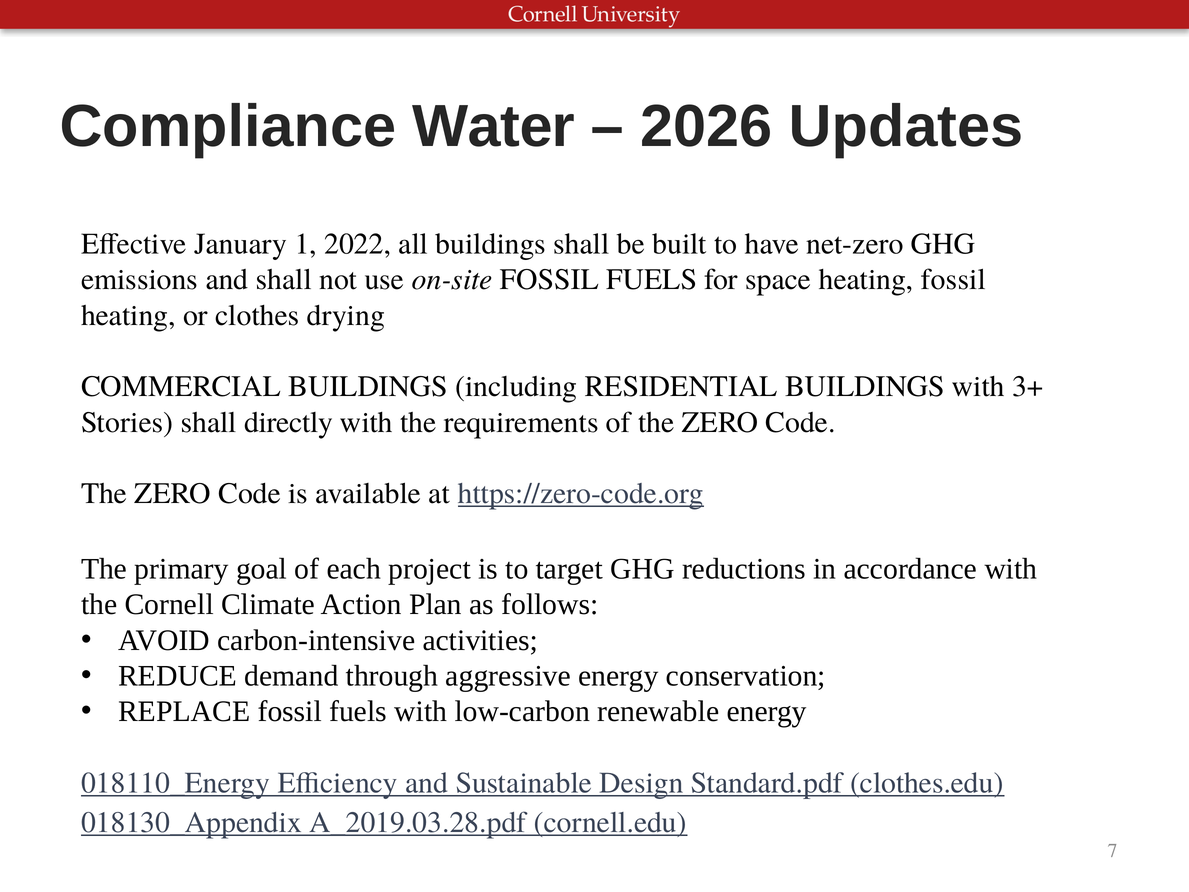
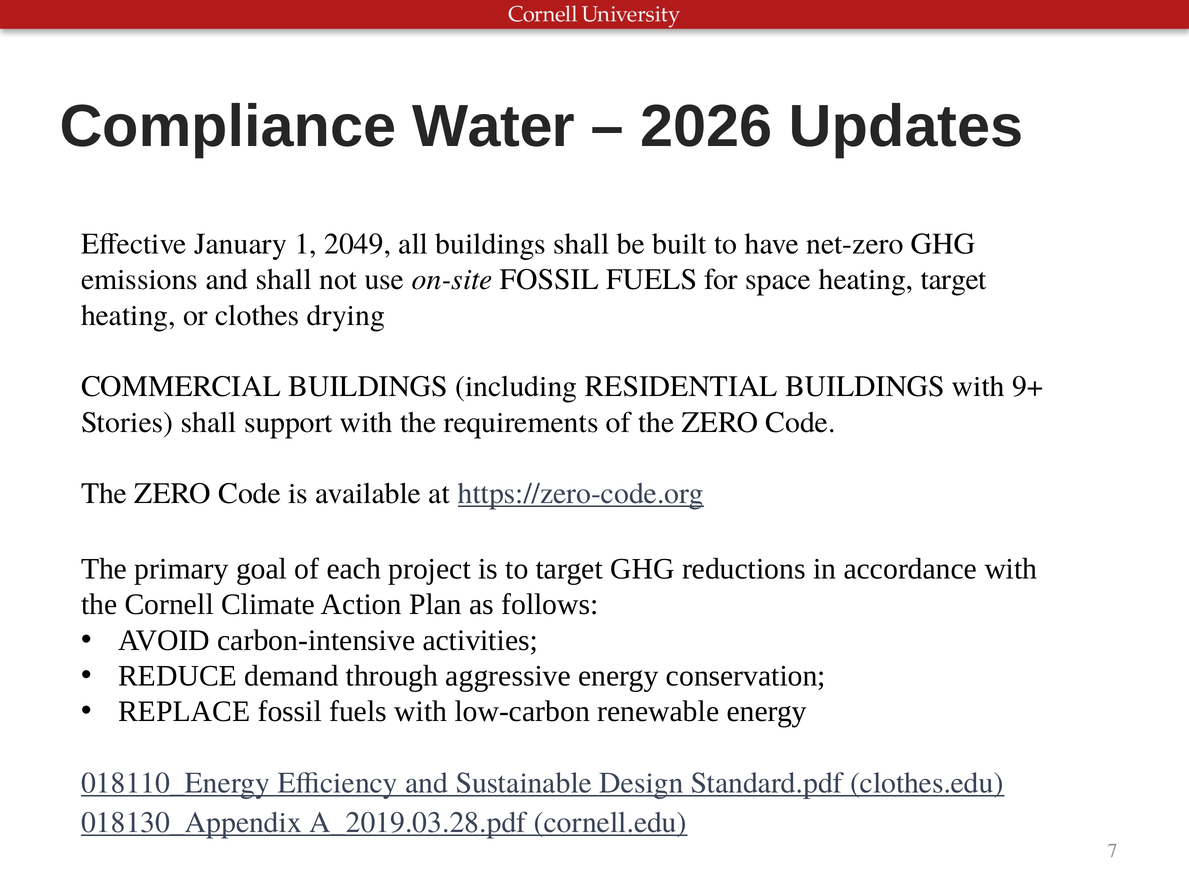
2022: 2022 -> 2049
heating fossil: fossil -> target
3+: 3+ -> 9+
directly: directly -> support
